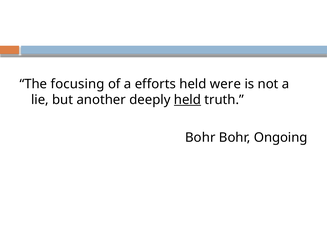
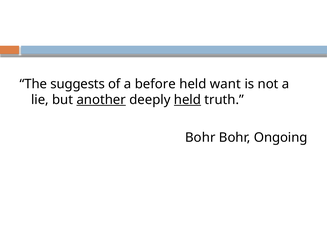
focusing: focusing -> suggests
efforts: efforts -> before
were: were -> want
another underline: none -> present
